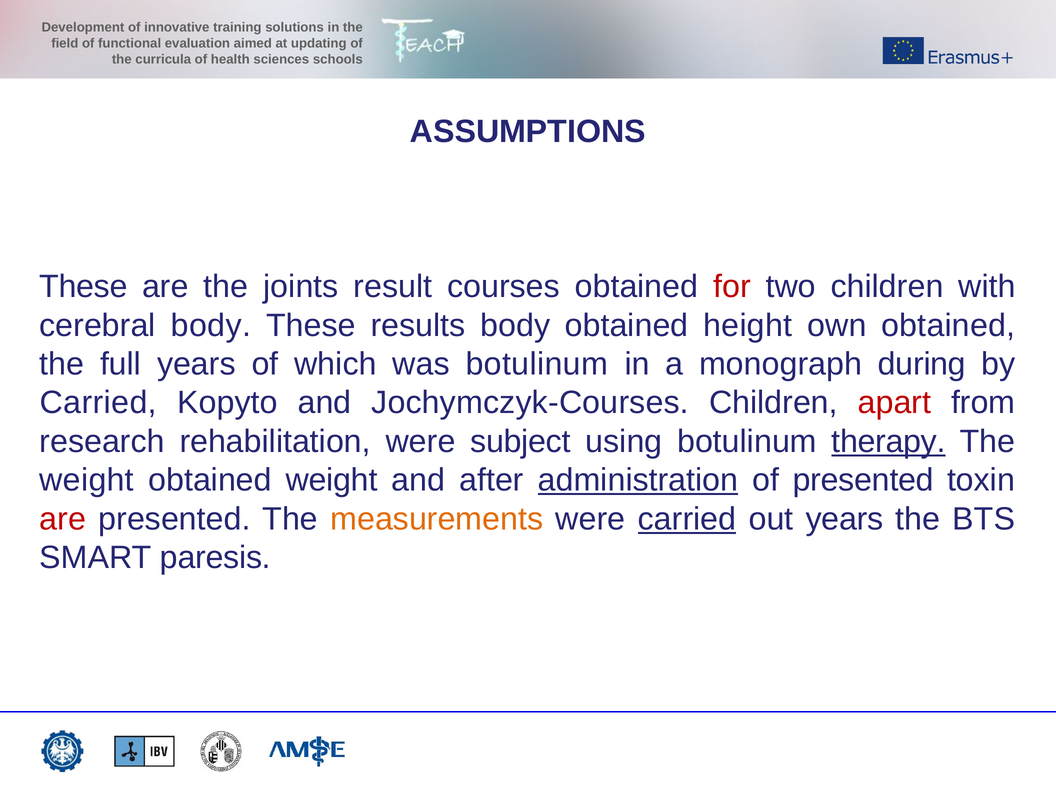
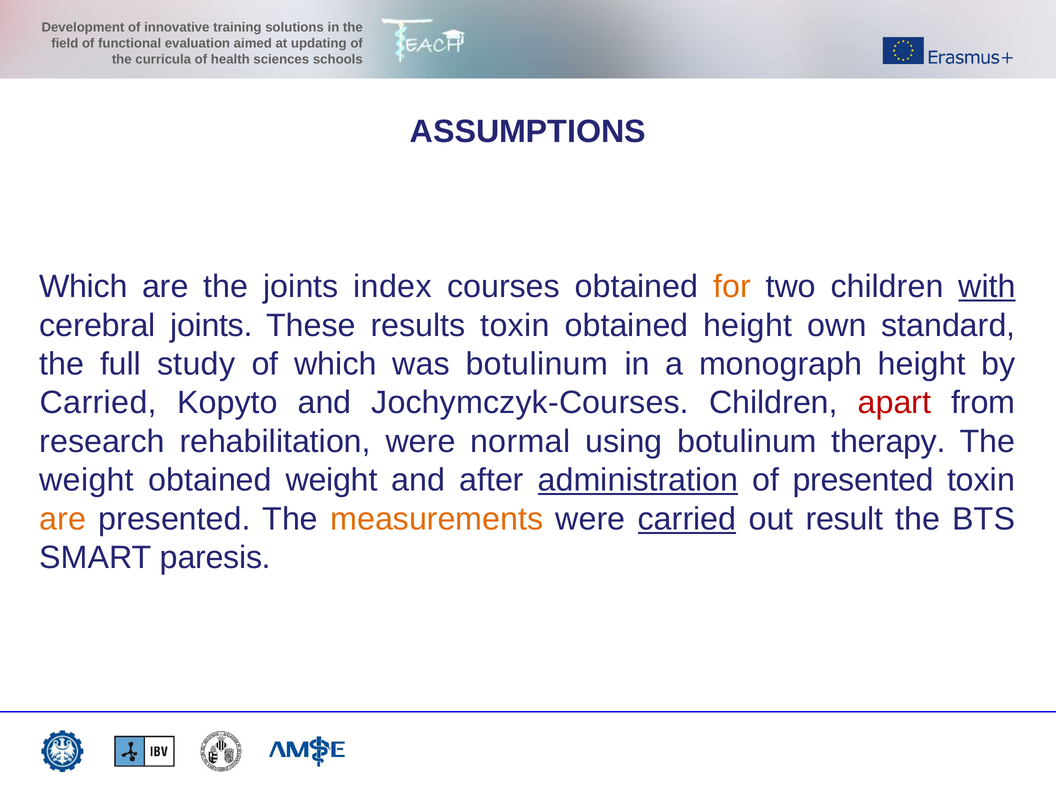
These at (83, 287): These -> Which
result: result -> index
for colour: red -> orange
with underline: none -> present
cerebral body: body -> joints
results body: body -> toxin
own obtained: obtained -> standard
full years: years -> study
monograph during: during -> height
subject: subject -> normal
therapy underline: present -> none
are at (63, 519) colour: red -> orange
out years: years -> result
